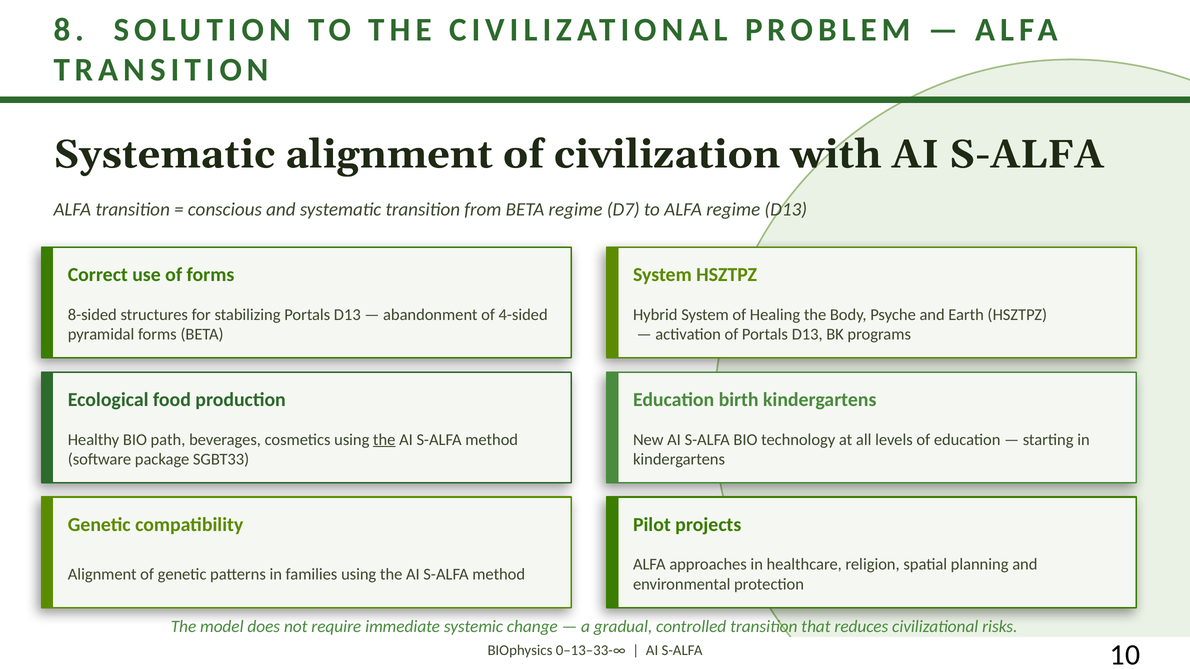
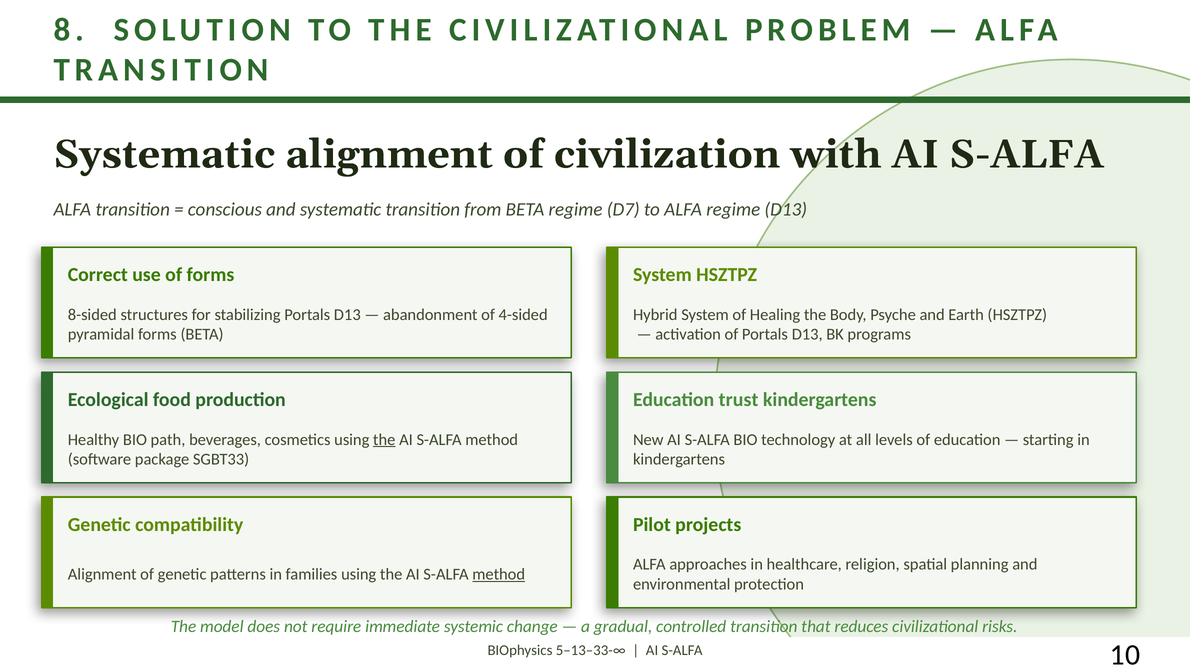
birth: birth -> trust
method at (499, 575) underline: none -> present
0–13–33-∞: 0–13–33-∞ -> 5–13–33-∞
